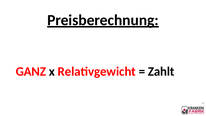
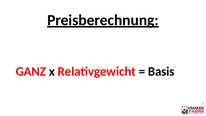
Zahlt: Zahlt -> Basis
